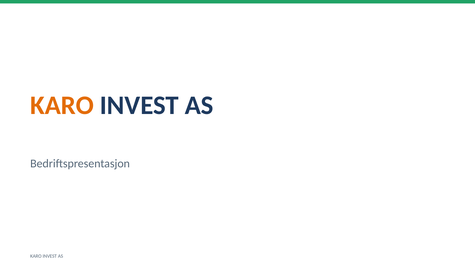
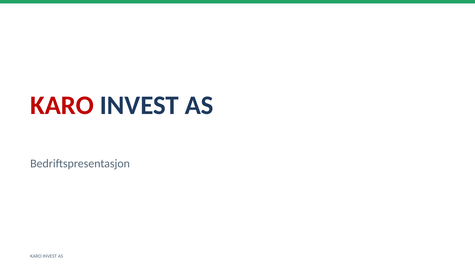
KARO at (62, 105) colour: orange -> red
